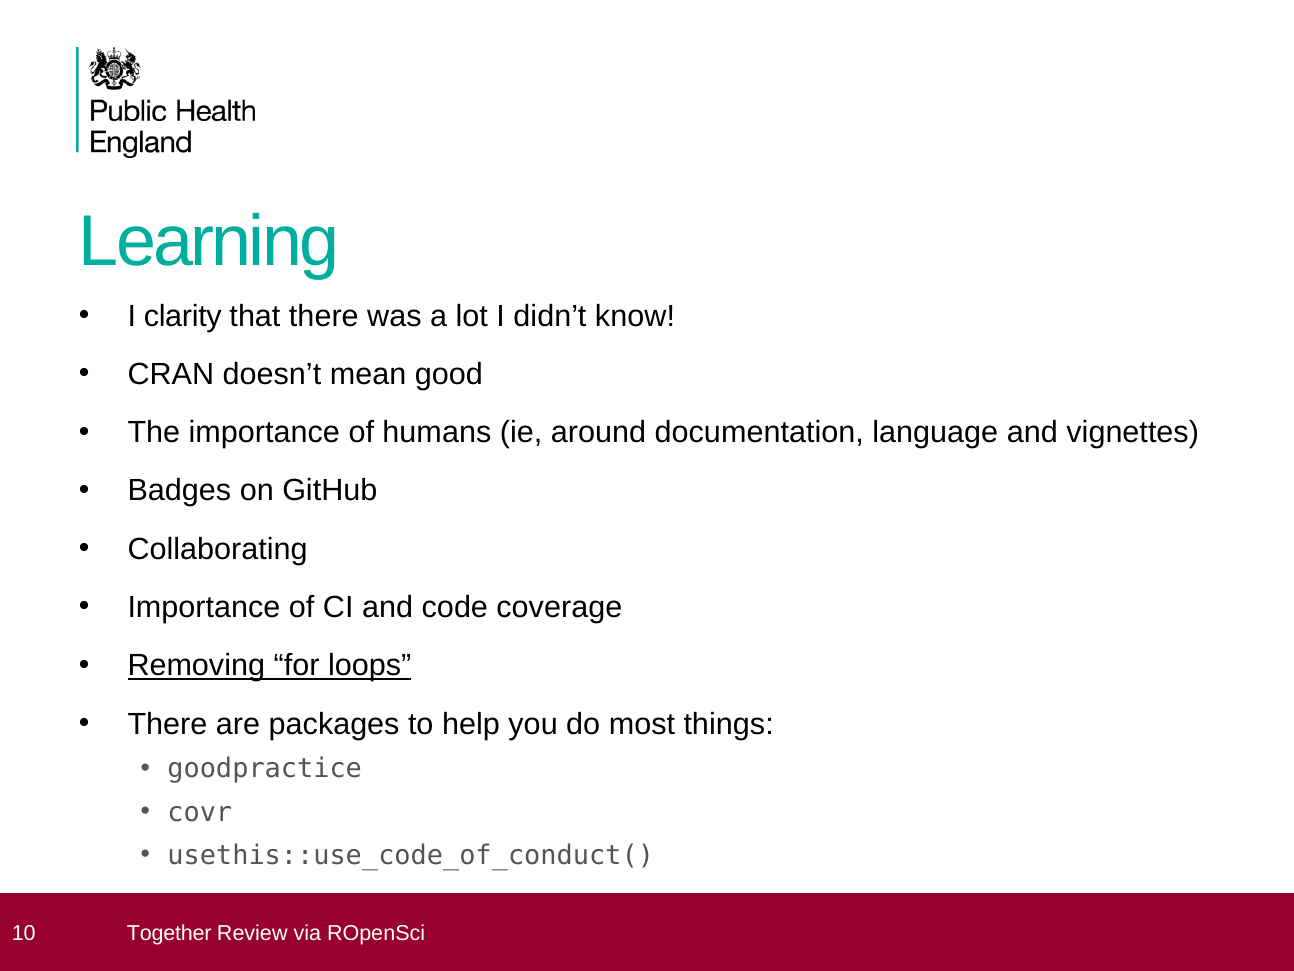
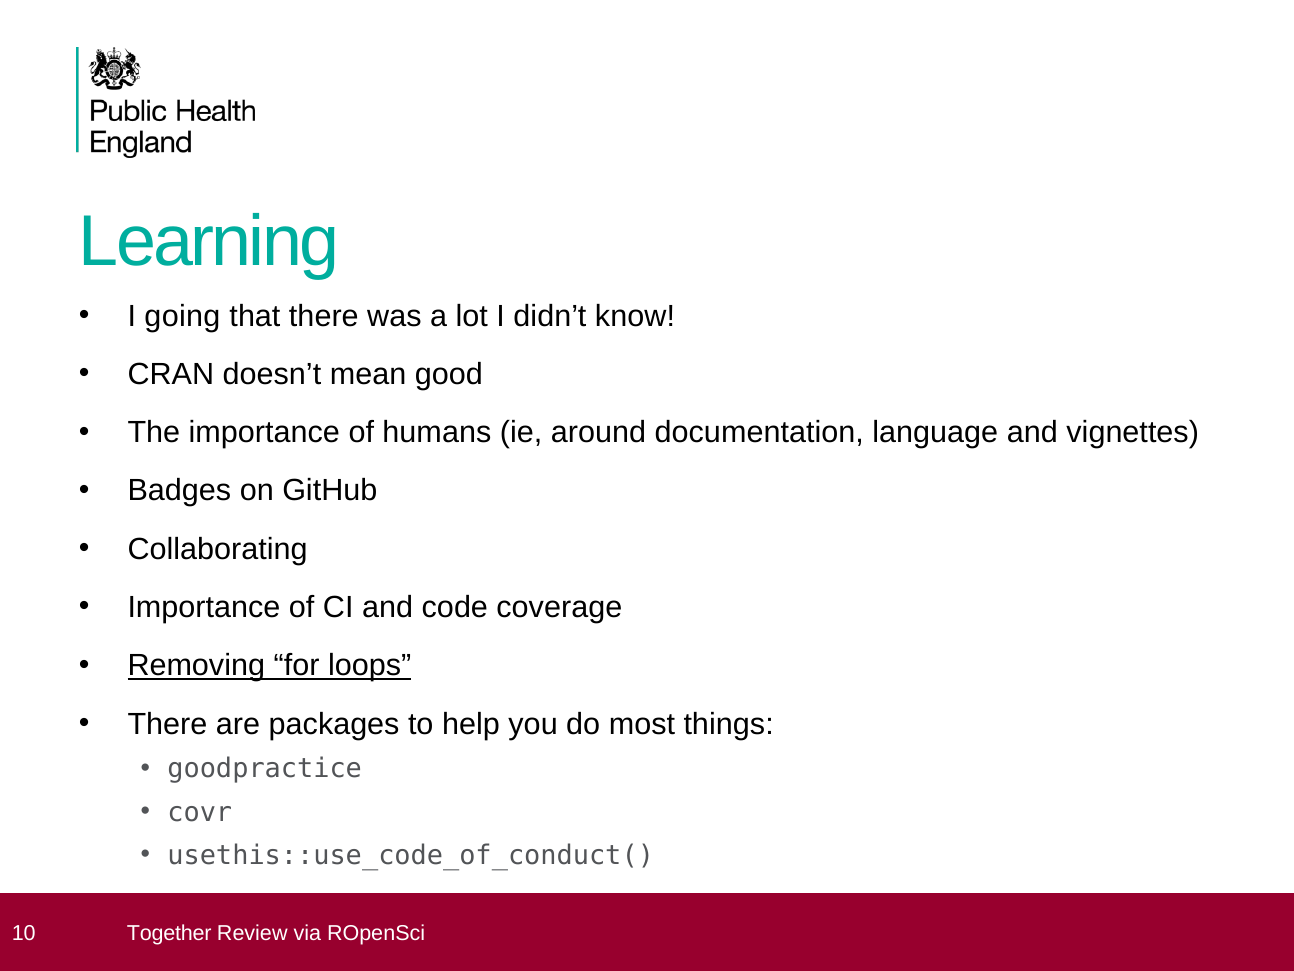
clarity: clarity -> going
